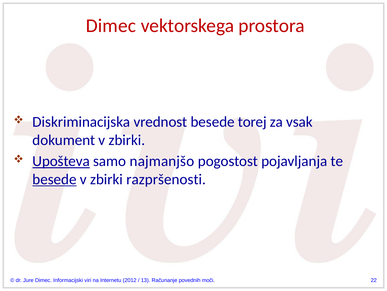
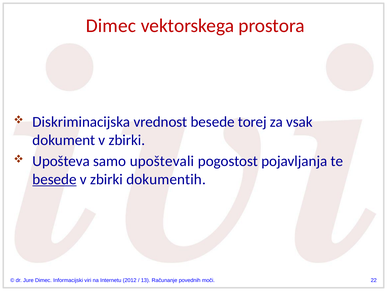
Upošteva underline: present -> none
najmanjšo: najmanjšo -> upoštevali
razpršenosti: razpršenosti -> dokumentih
